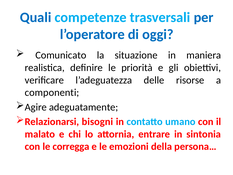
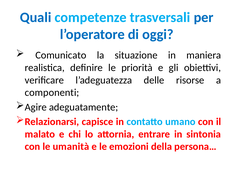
bisogni: bisogni -> capisce
corregga: corregga -> umanità
